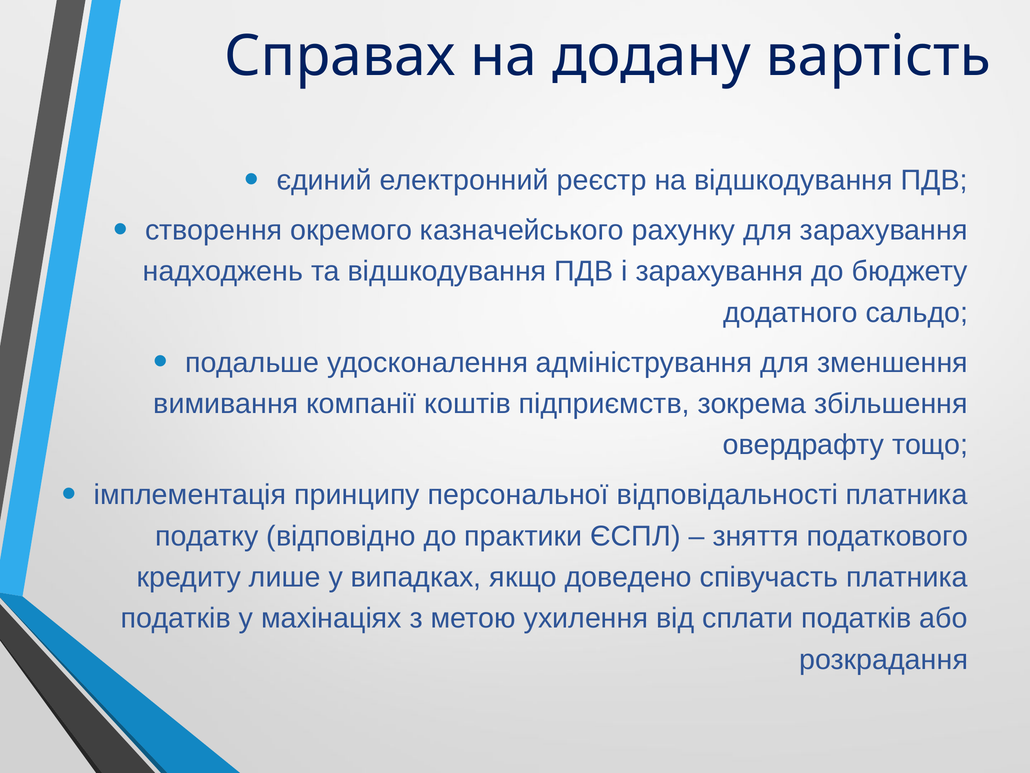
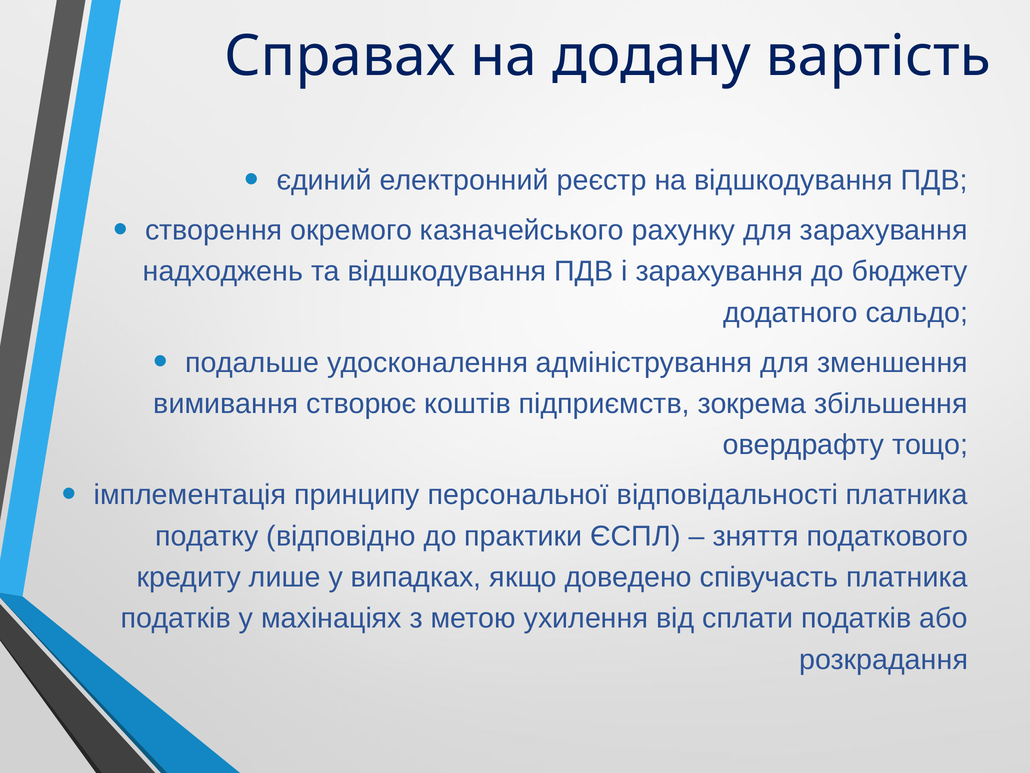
компанії: компанії -> створює
